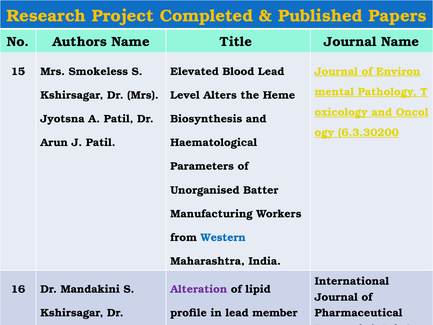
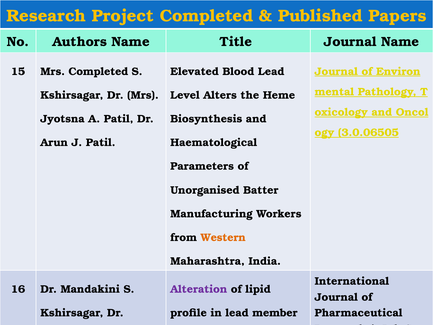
Mrs Smokeless: Smokeless -> Completed
6.3.30200: 6.3.30200 -> 3.0.06505
Western at (223, 237) colour: blue -> orange
